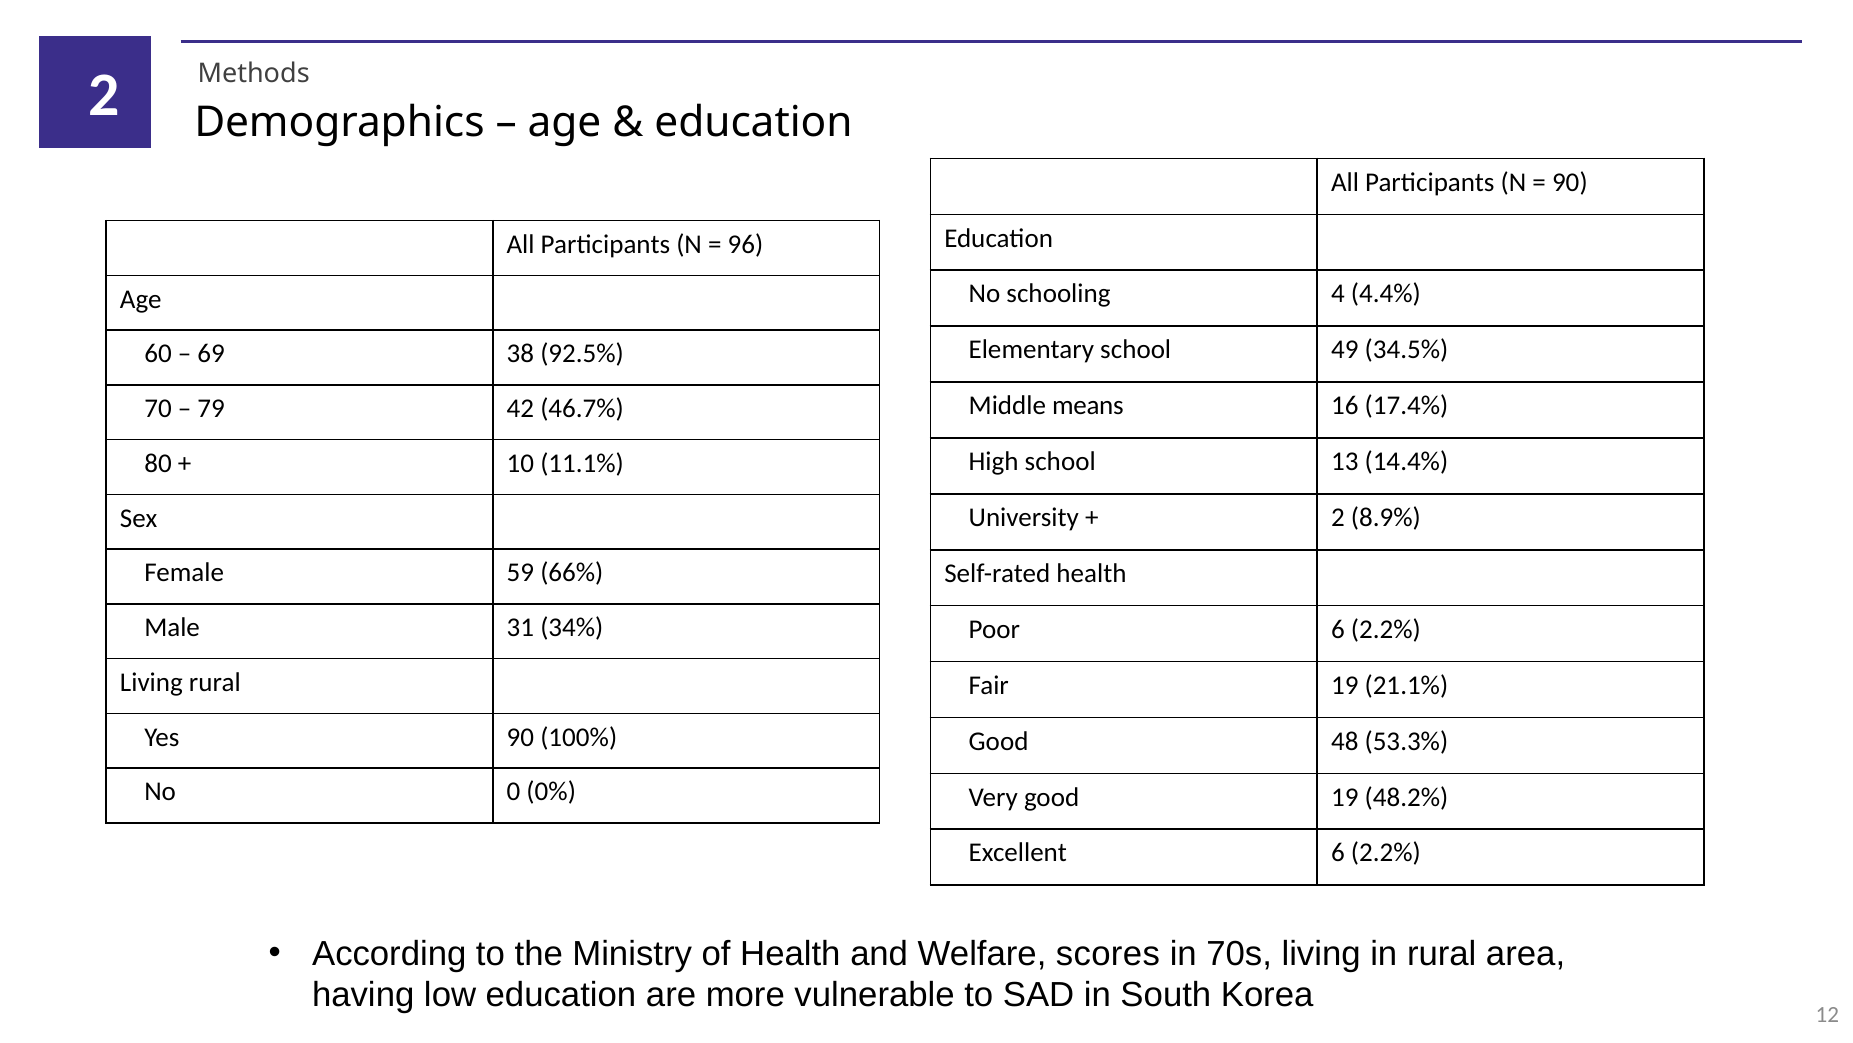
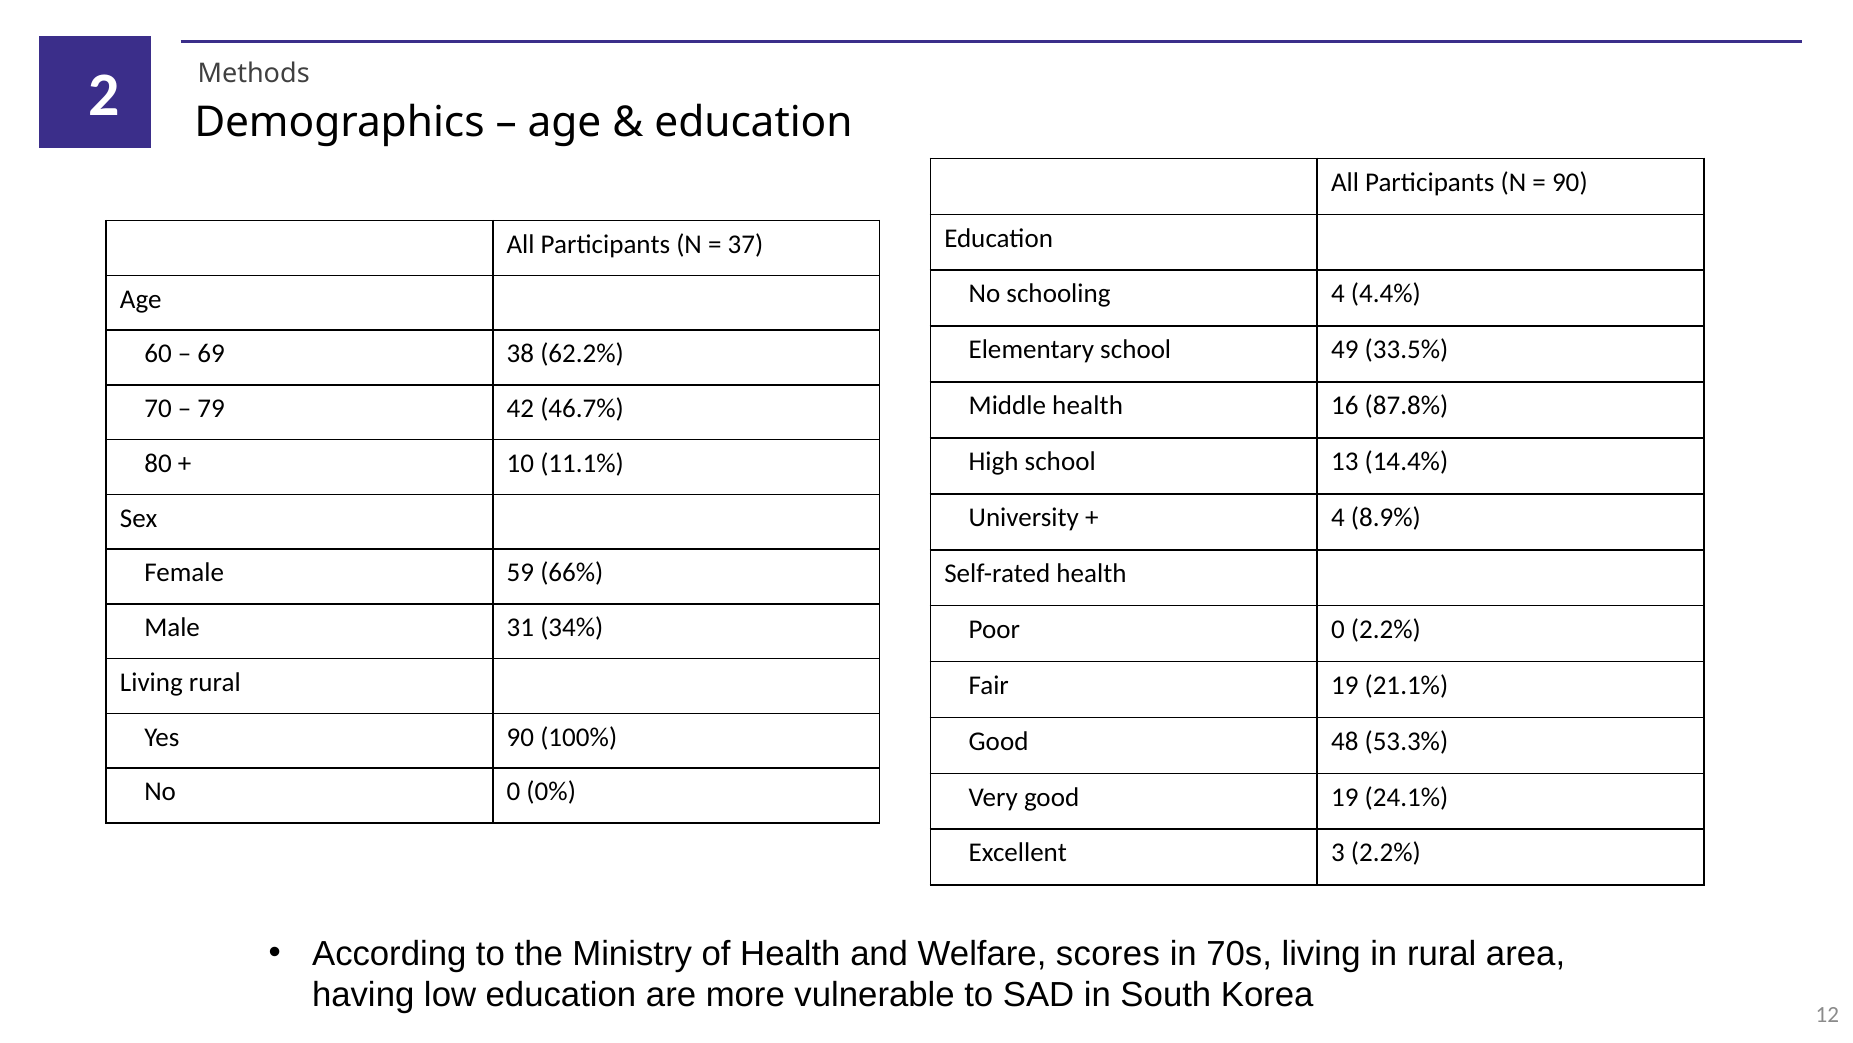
96: 96 -> 37
34.5%: 34.5% -> 33.5%
92.5%: 92.5% -> 62.2%
Middle means: means -> health
17.4%: 17.4% -> 87.8%
2 at (1338, 517): 2 -> 4
Poor 6: 6 -> 0
48.2%: 48.2% -> 24.1%
Excellent 6: 6 -> 3
